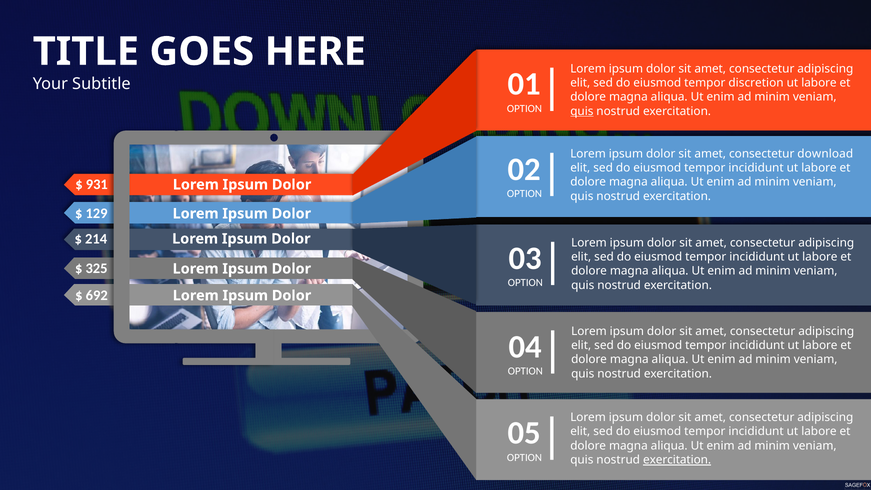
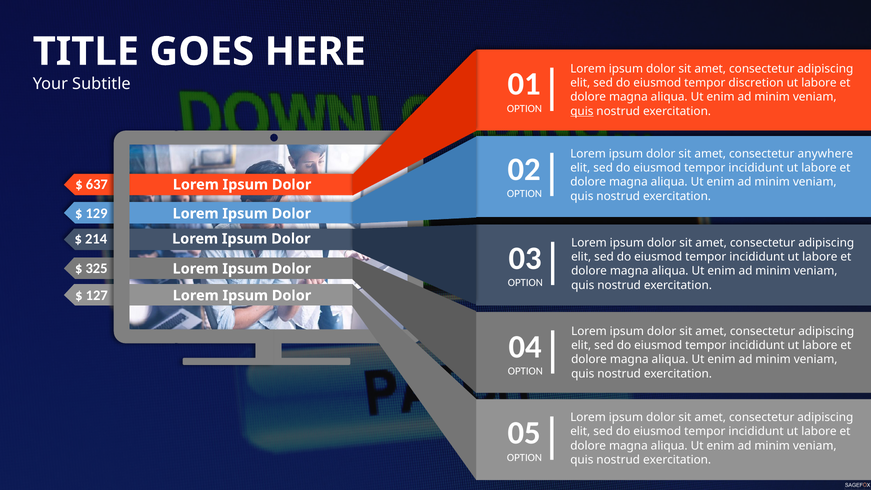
download: download -> anywhere
931: 931 -> 637
692: 692 -> 127
exercitation at (677, 460) underline: present -> none
